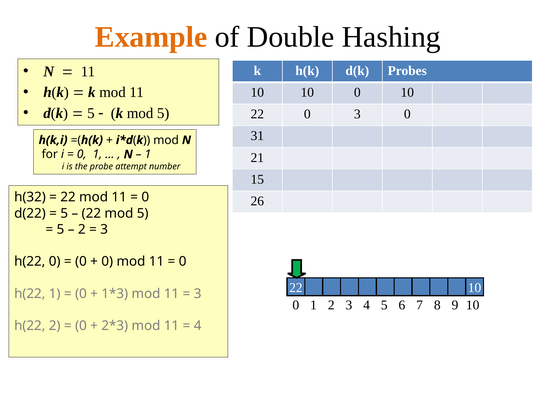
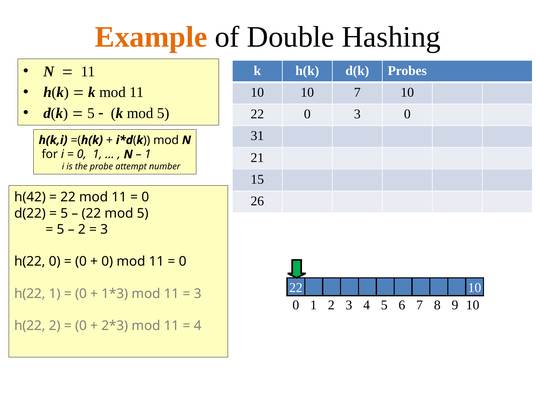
10 10 0: 0 -> 7
h(32: h(32 -> h(42
